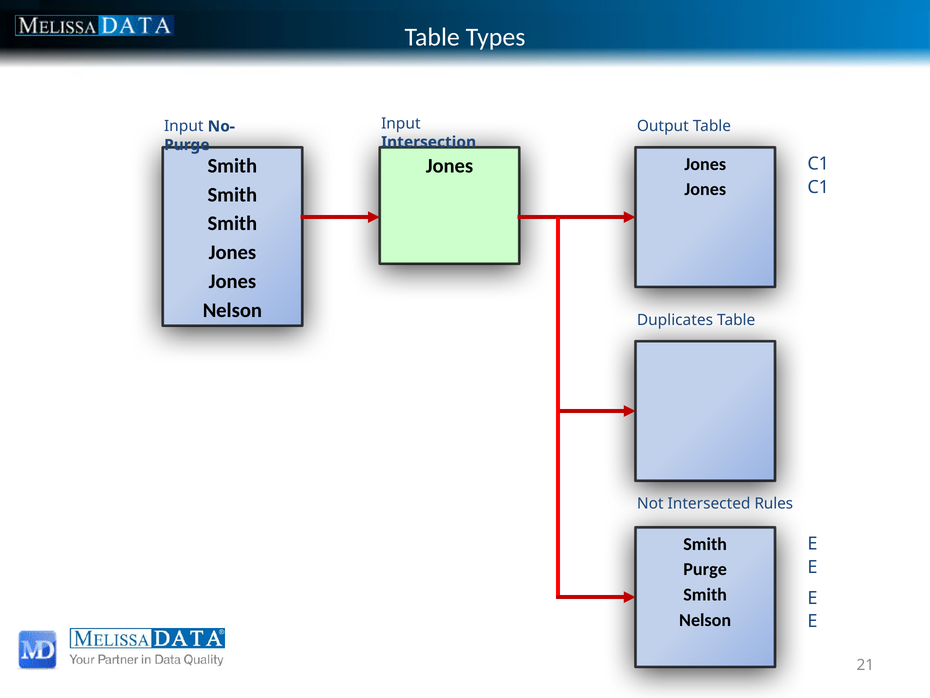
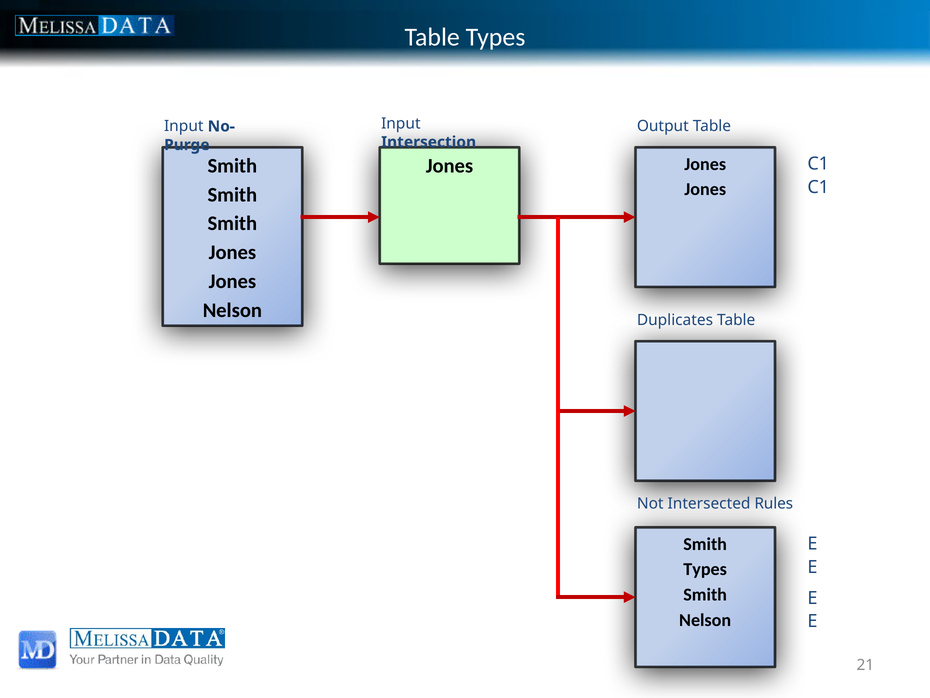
Purge at (705, 569): Purge -> Types
